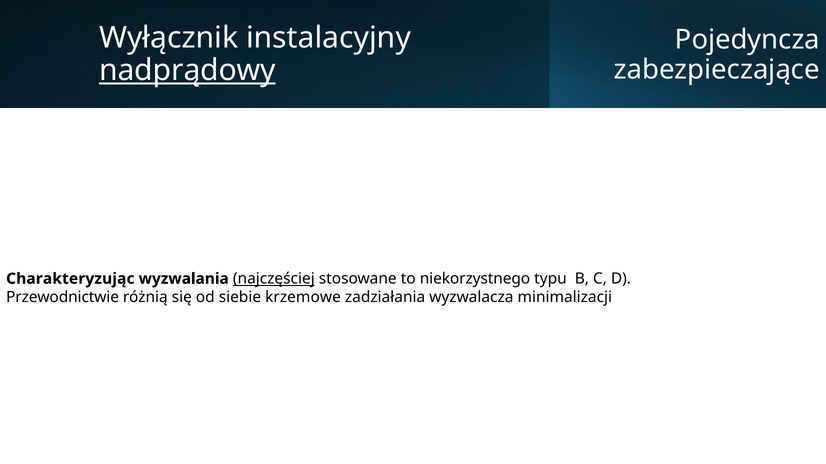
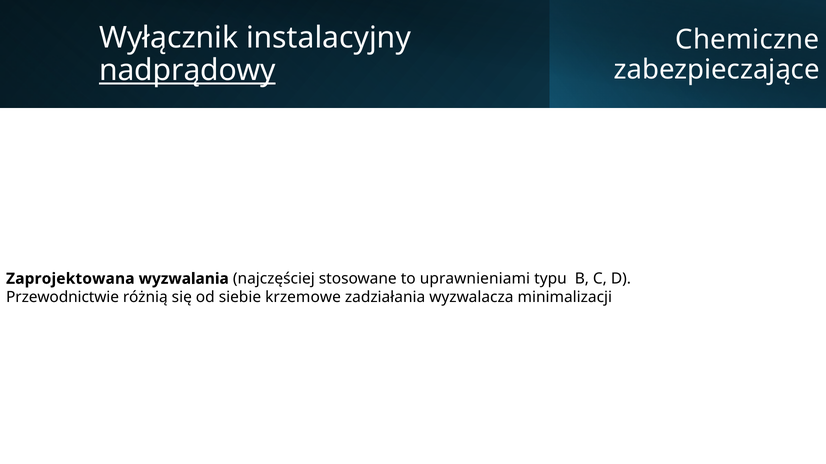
Pojedyncza: Pojedyncza -> Chemiczne
Charakteryzując: Charakteryzując -> Zaprojektowana
najczęściej underline: present -> none
niekorzystnego: niekorzystnego -> uprawnieniami
